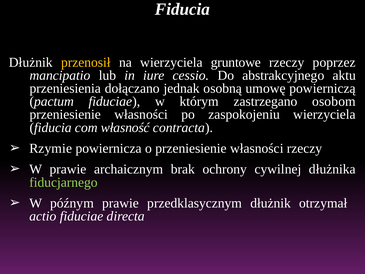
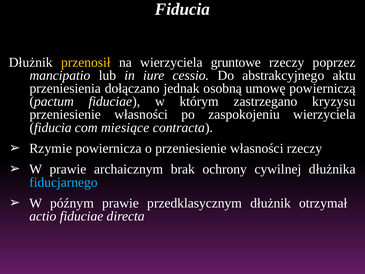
osobom: osobom -> kryzysu
własność: własność -> miesiące
fiducjarnego colour: light green -> light blue
